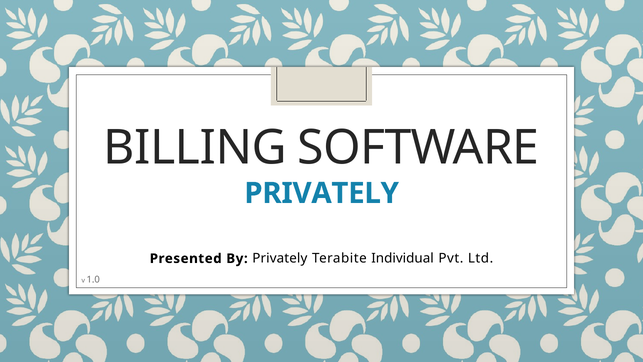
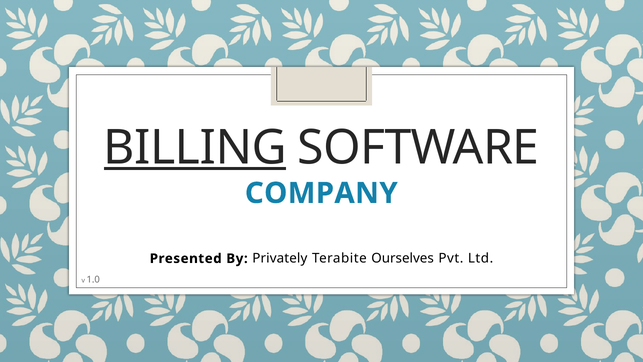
BILLING underline: none -> present
PRIVATELY at (322, 193): PRIVATELY -> COMPANY
Individual: Individual -> Ourselves
